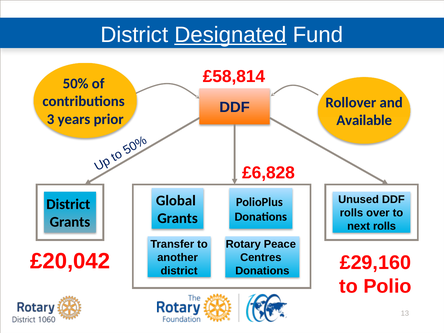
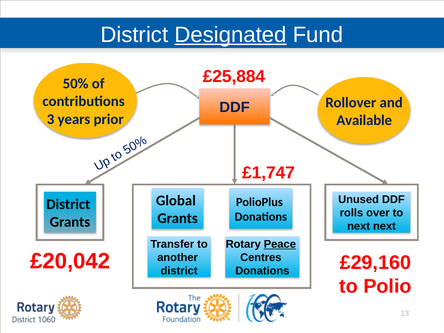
£58,814: £58,814 -> £25,884
£6,828: £6,828 -> £1,747
next rolls: rolls -> next
Peace underline: none -> present
